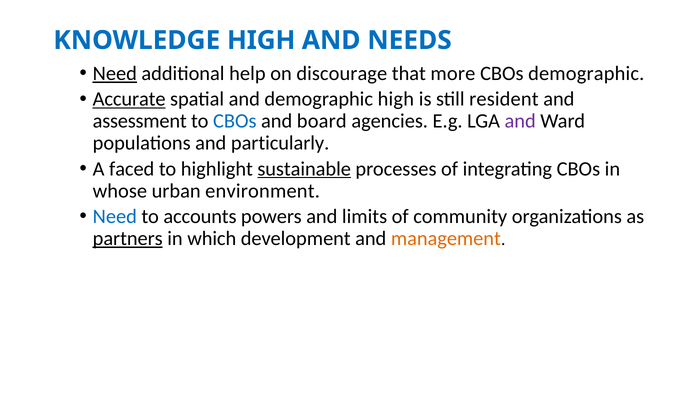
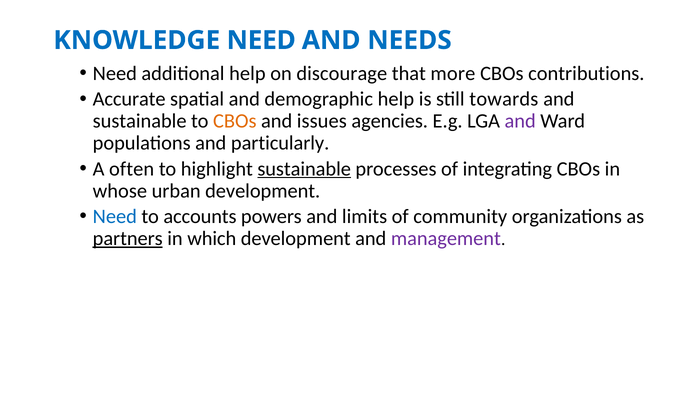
KNOWLEDGE HIGH: HIGH -> NEED
Need at (115, 73) underline: present -> none
CBOs demographic: demographic -> contributions
Accurate underline: present -> none
demographic high: high -> help
resident: resident -> towards
assessment at (140, 121): assessment -> sustainable
CBOs at (235, 121) colour: blue -> orange
board: board -> issues
faced: faced -> often
urban environment: environment -> development
management colour: orange -> purple
